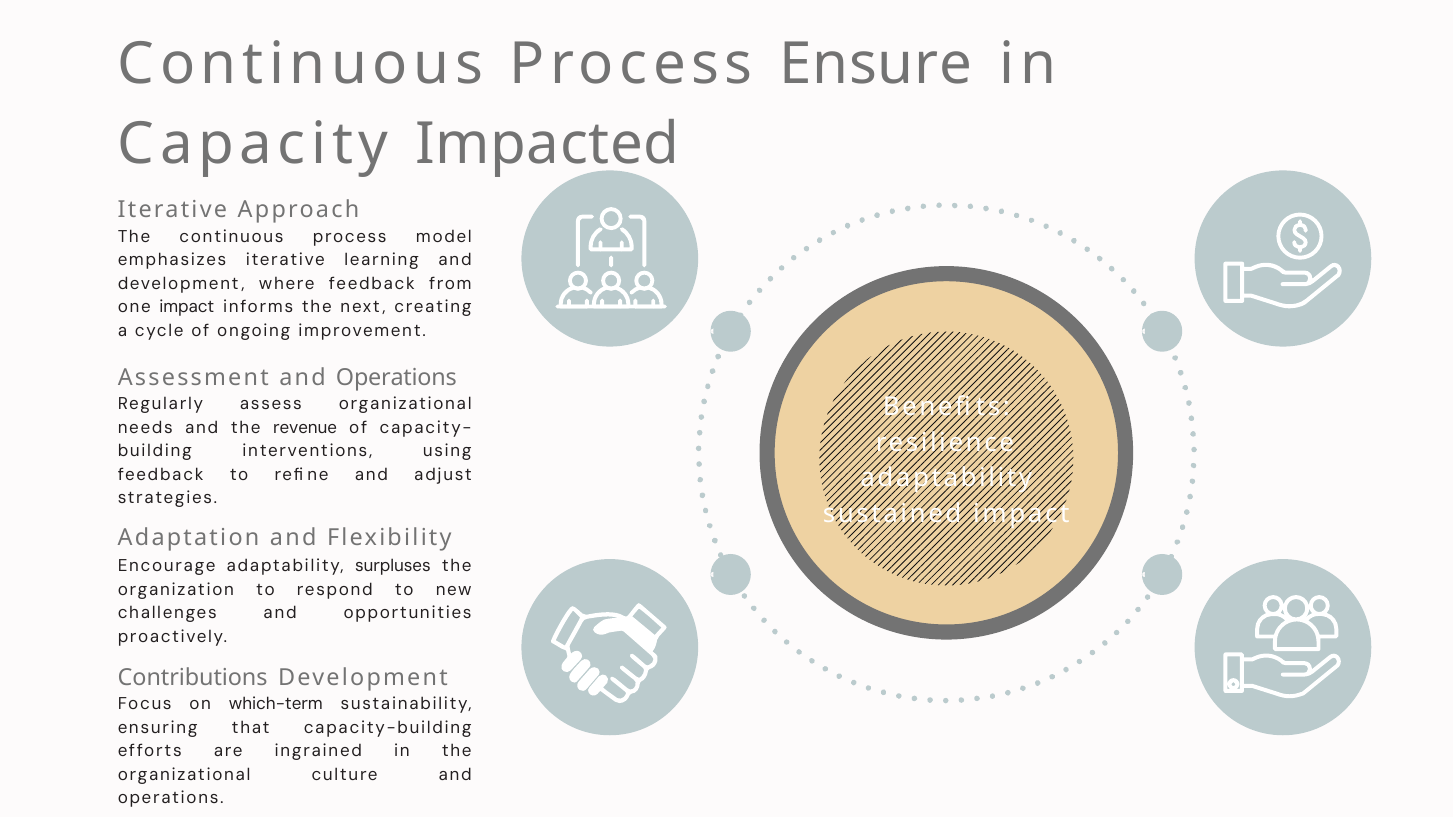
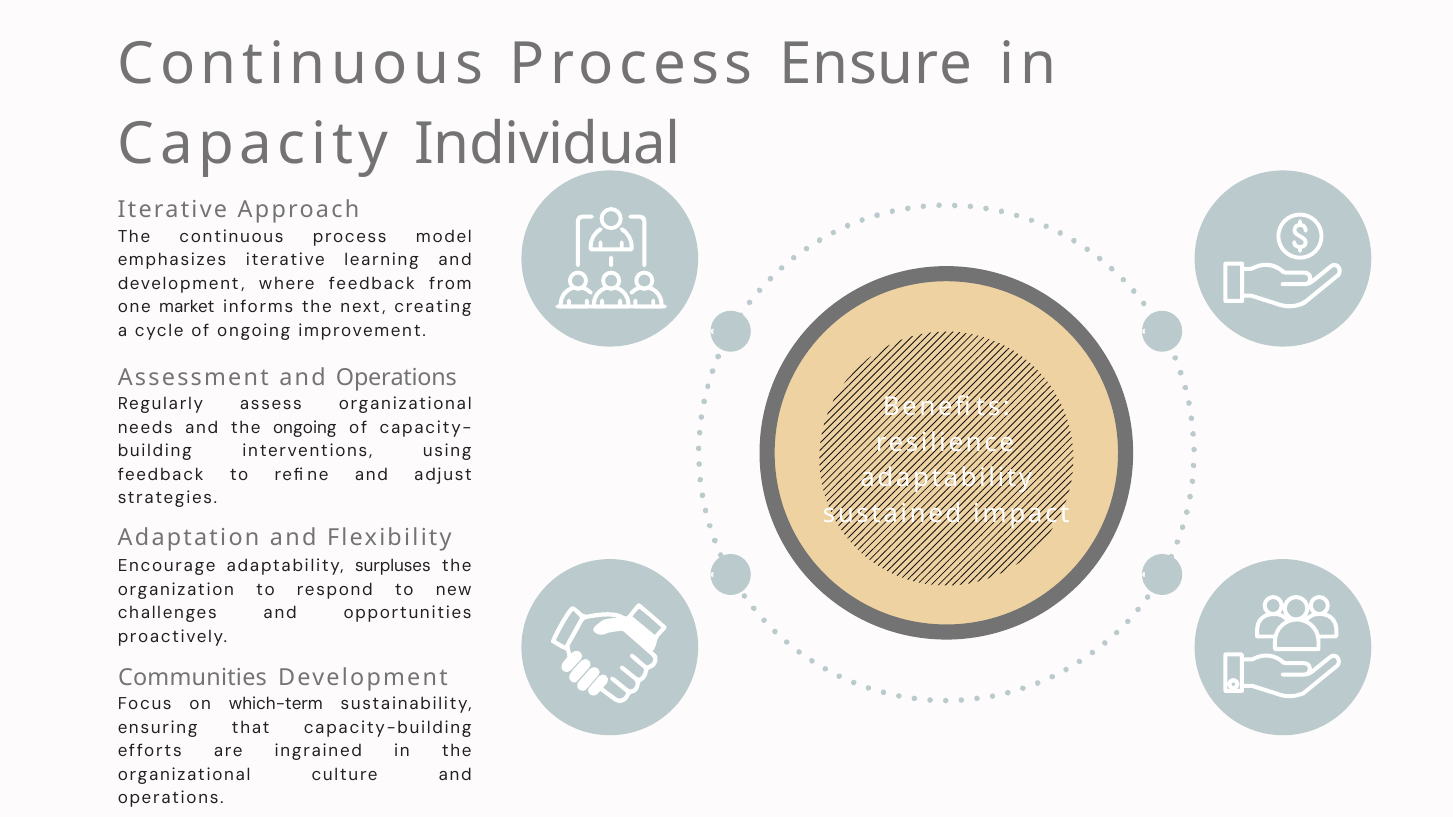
Impacted: Impacted -> Individual
one impact: impact -> market
the revenue: revenue -> ongoing
Contributions: Contributions -> Communities
